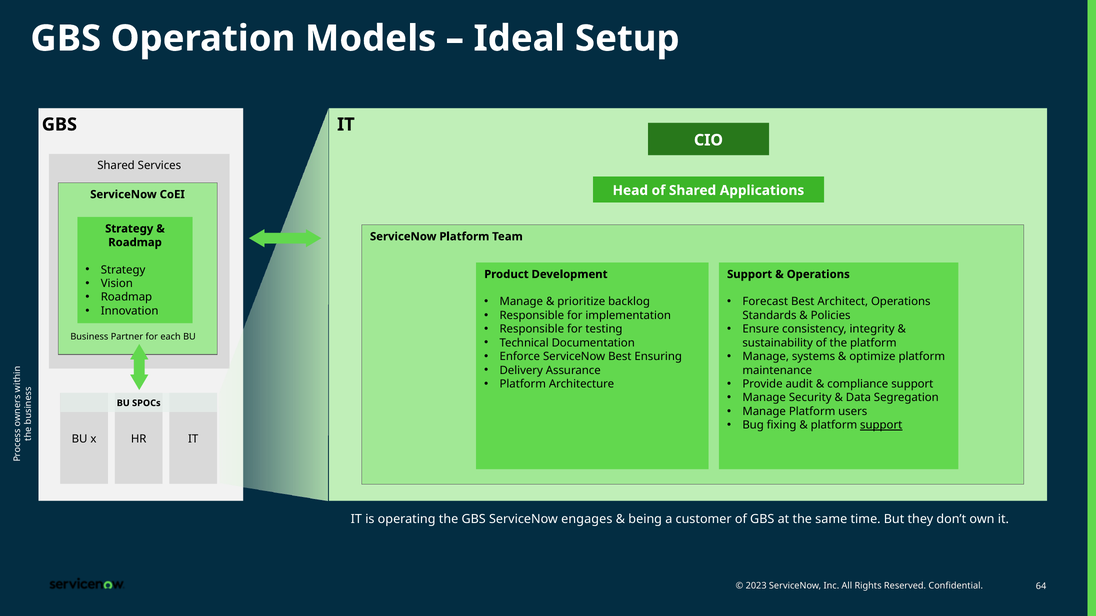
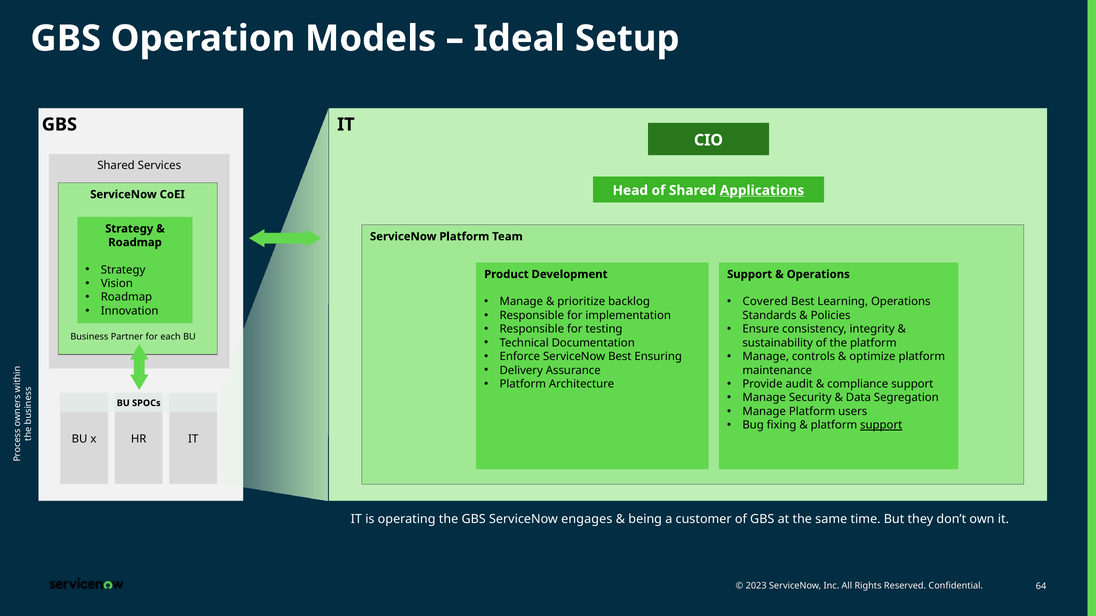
Applications underline: none -> present
Forecast: Forecast -> Covered
Architect: Architect -> Learning
systems: systems -> controls
